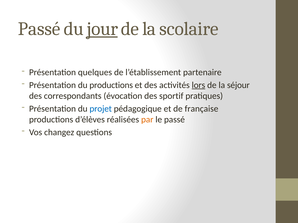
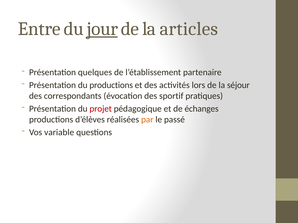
Passé at (39, 29): Passé -> Entre
scolaire: scolaire -> articles
lors underline: present -> none
projet colour: blue -> red
française: française -> échanges
changez: changez -> variable
